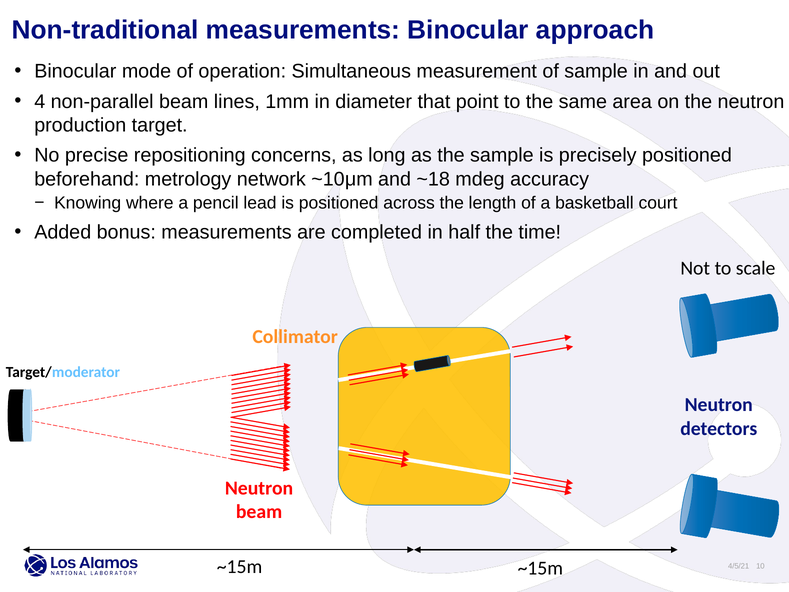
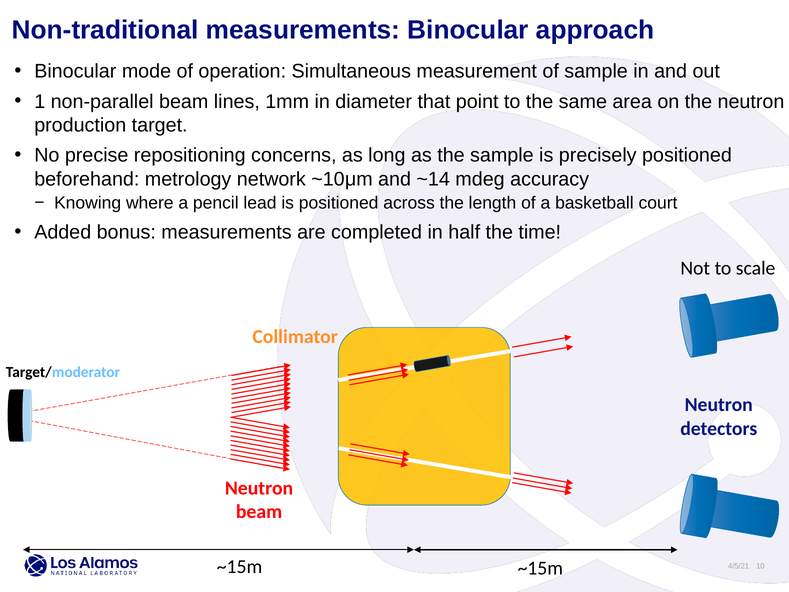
4: 4 -> 1
~18: ~18 -> ~14
